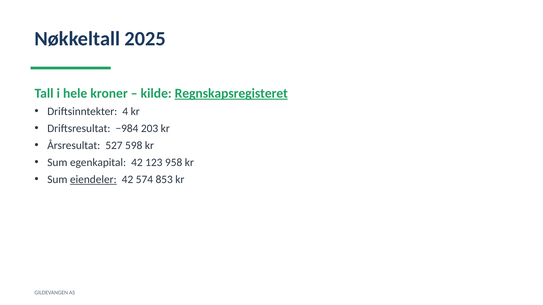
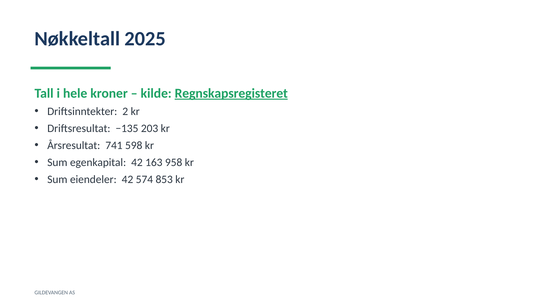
4: 4 -> 2
−984: −984 -> −135
527: 527 -> 741
123: 123 -> 163
eiendeler underline: present -> none
